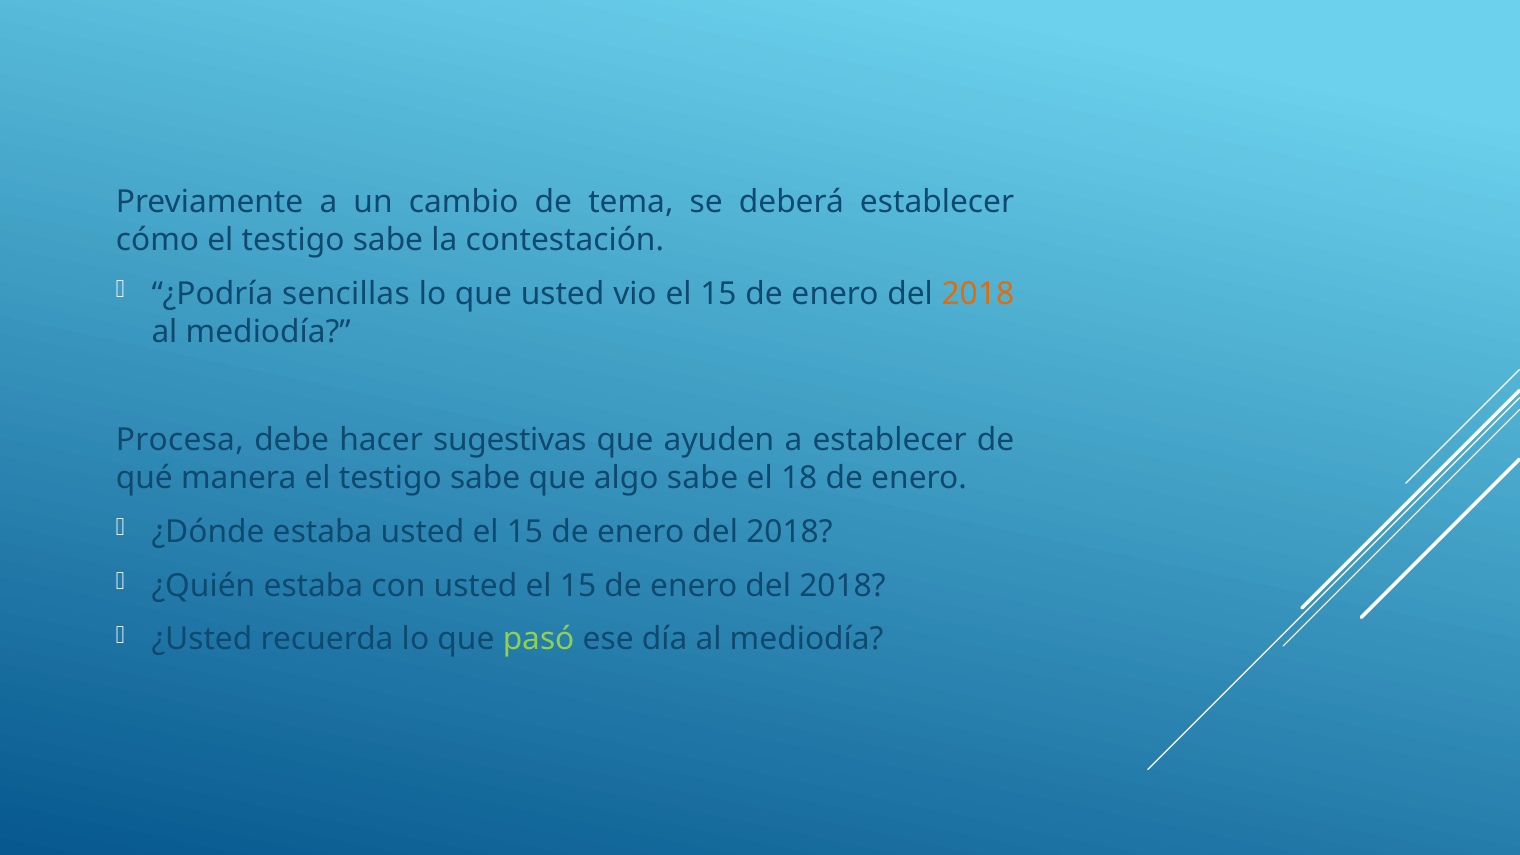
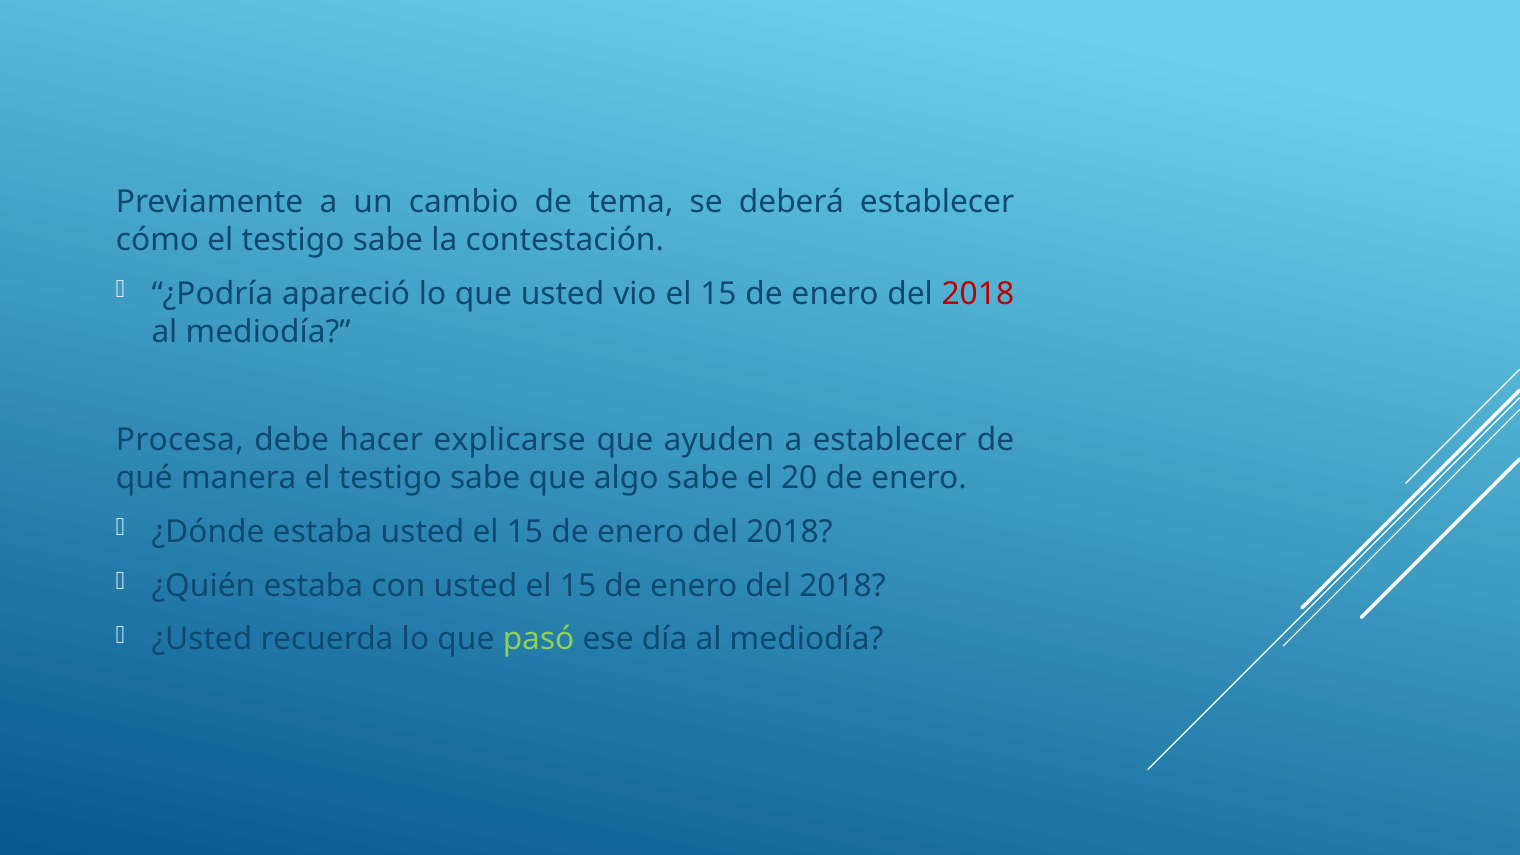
sencillas: sencillas -> apareció
2018 at (978, 294) colour: orange -> red
sugestivas: sugestivas -> explicarse
18: 18 -> 20
